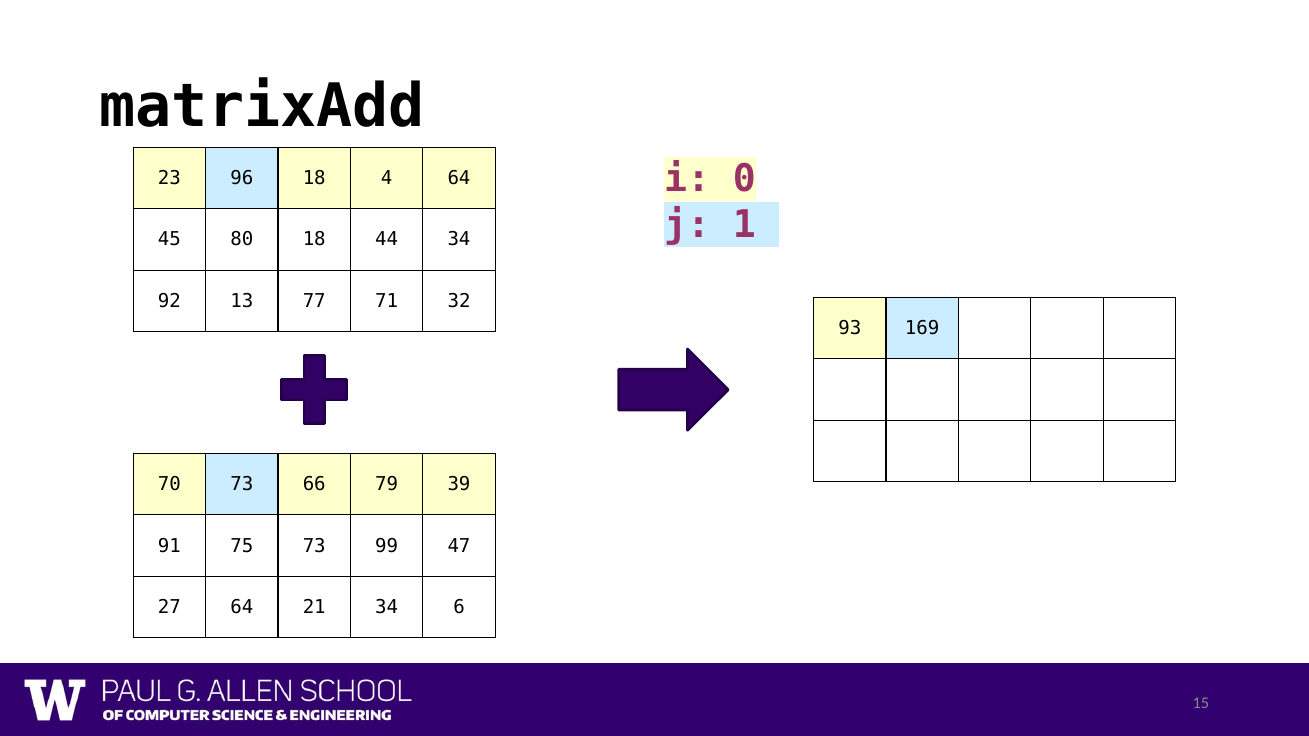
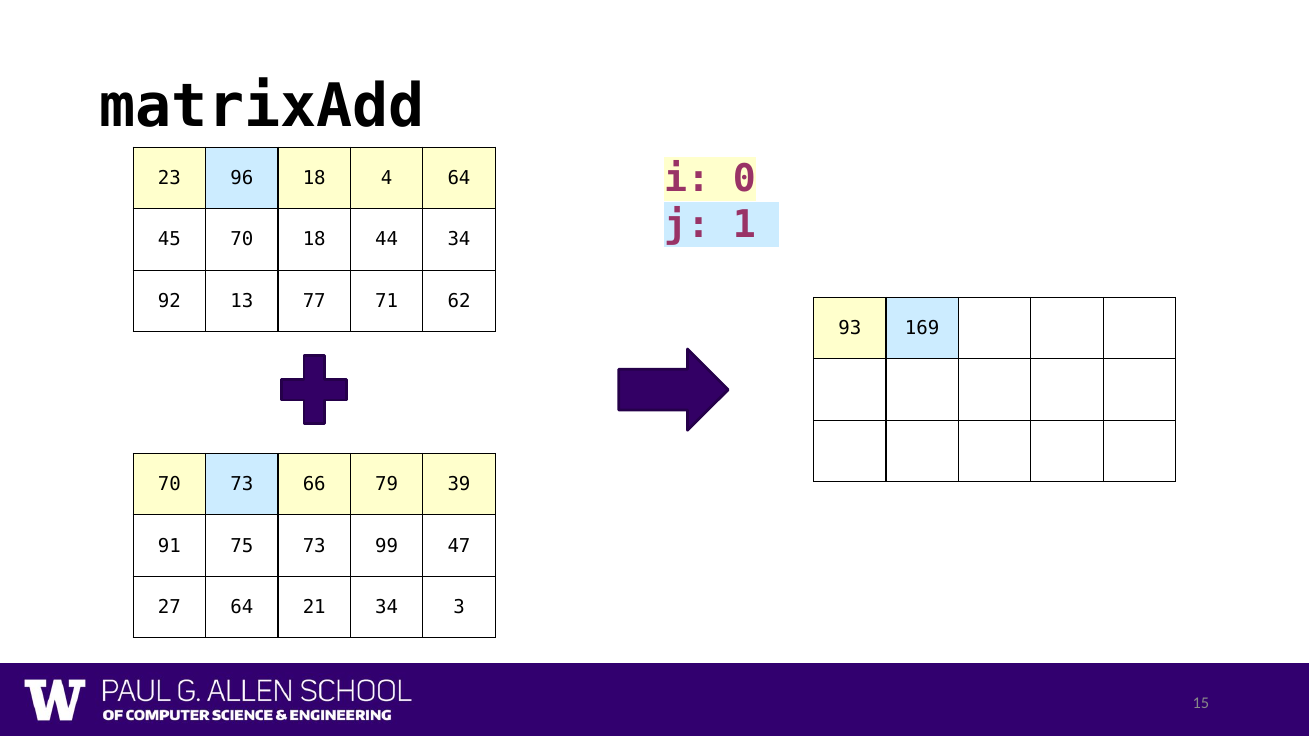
45 80: 80 -> 70
32: 32 -> 62
6: 6 -> 3
